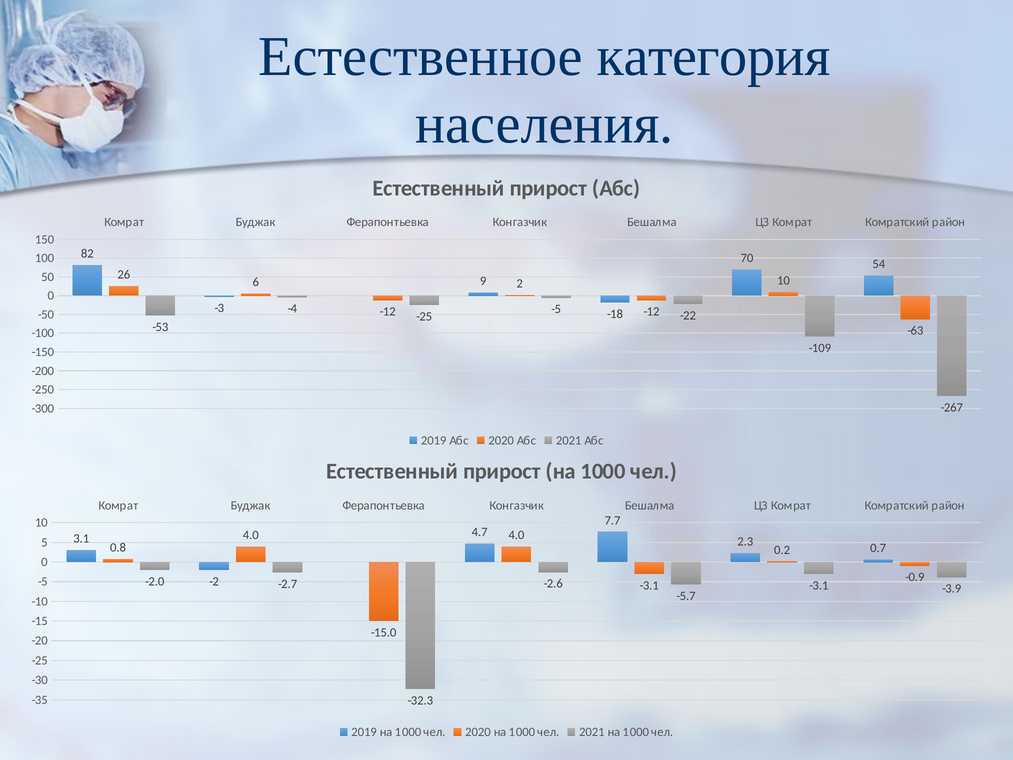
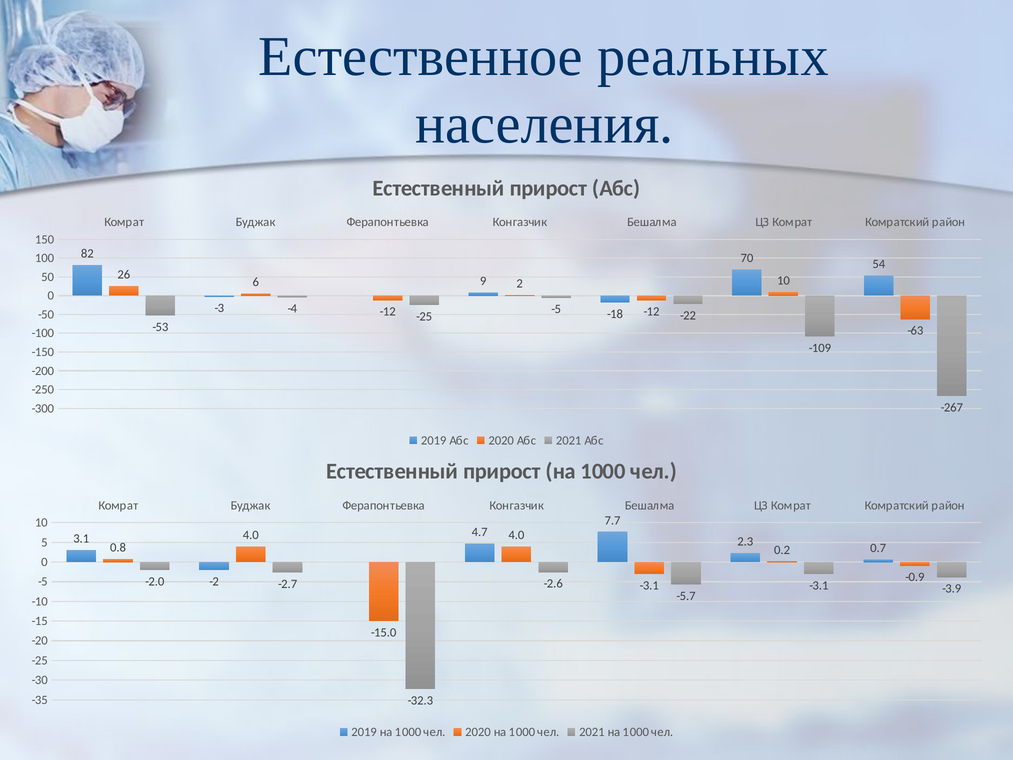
категория: категория -> реальных
